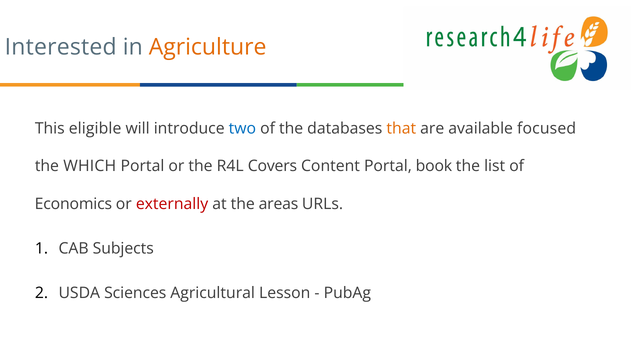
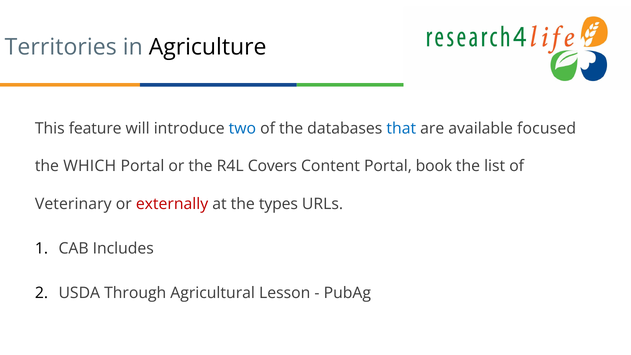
Interested: Interested -> Territories
Agriculture colour: orange -> black
eligible: eligible -> feature
that colour: orange -> blue
Economics: Economics -> Veterinary
areas: areas -> types
Subjects: Subjects -> Includes
Sciences: Sciences -> Through
